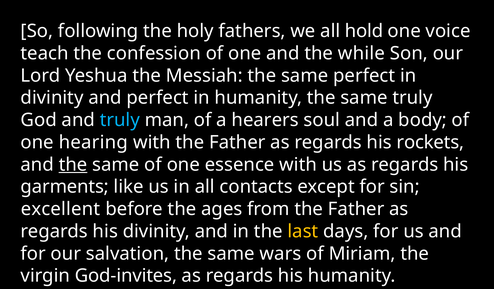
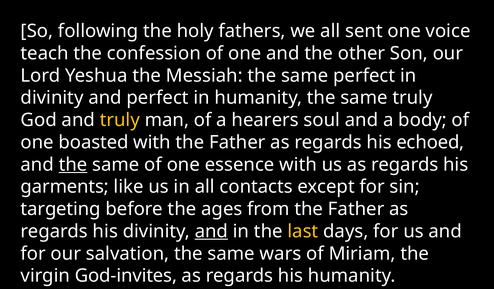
hold: hold -> sent
while: while -> other
truly at (120, 120) colour: light blue -> yellow
hearing: hearing -> boasted
rockets: rockets -> echoed
excellent: excellent -> targeting
and at (211, 232) underline: none -> present
